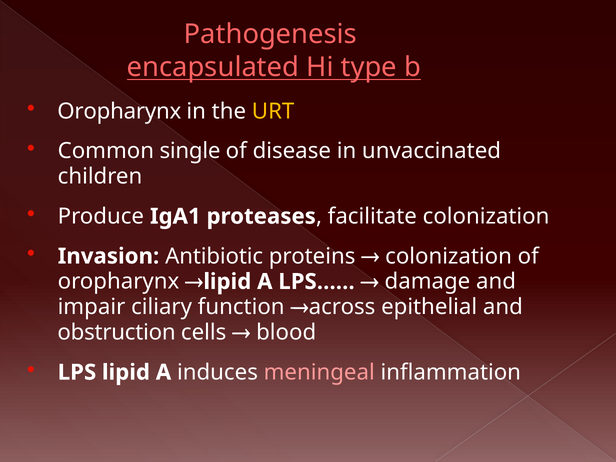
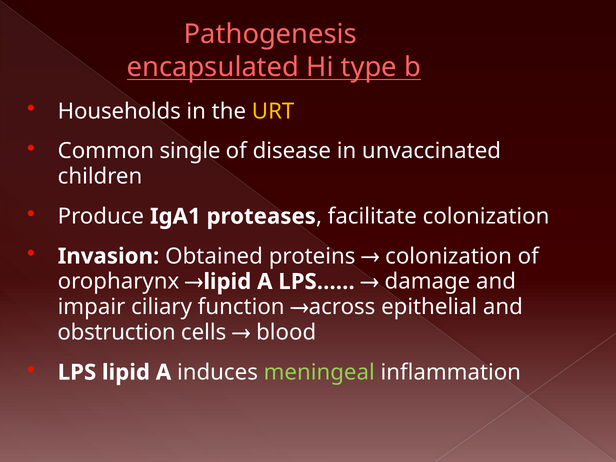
Oropharynx at (119, 111): Oropharynx -> Households
Antibiotic: Antibiotic -> Obtained
meningeal colour: pink -> light green
